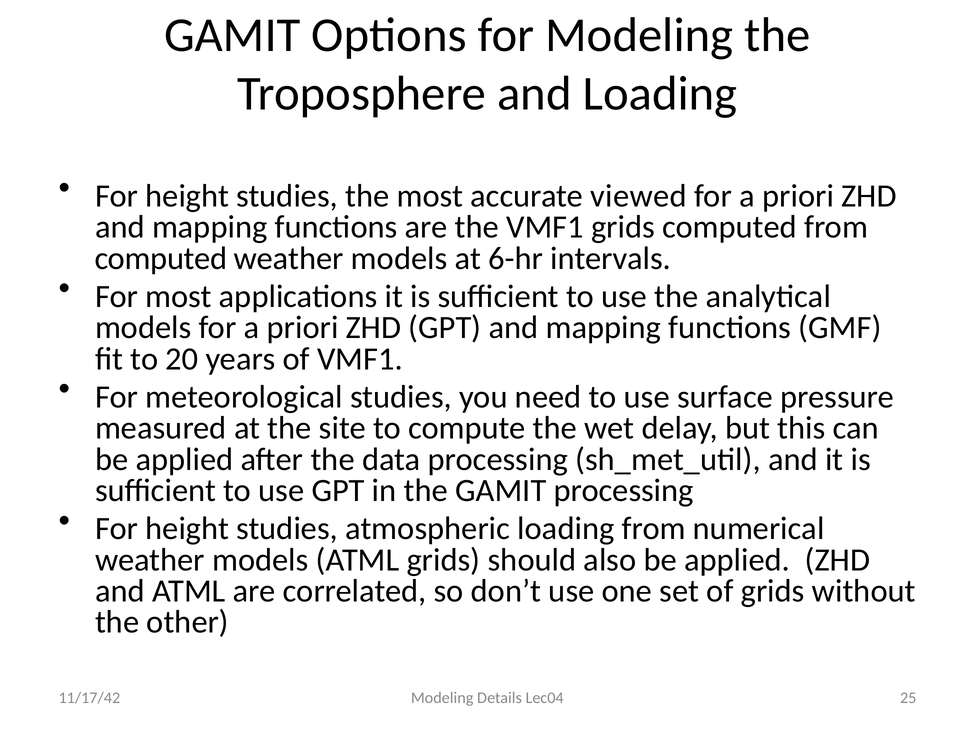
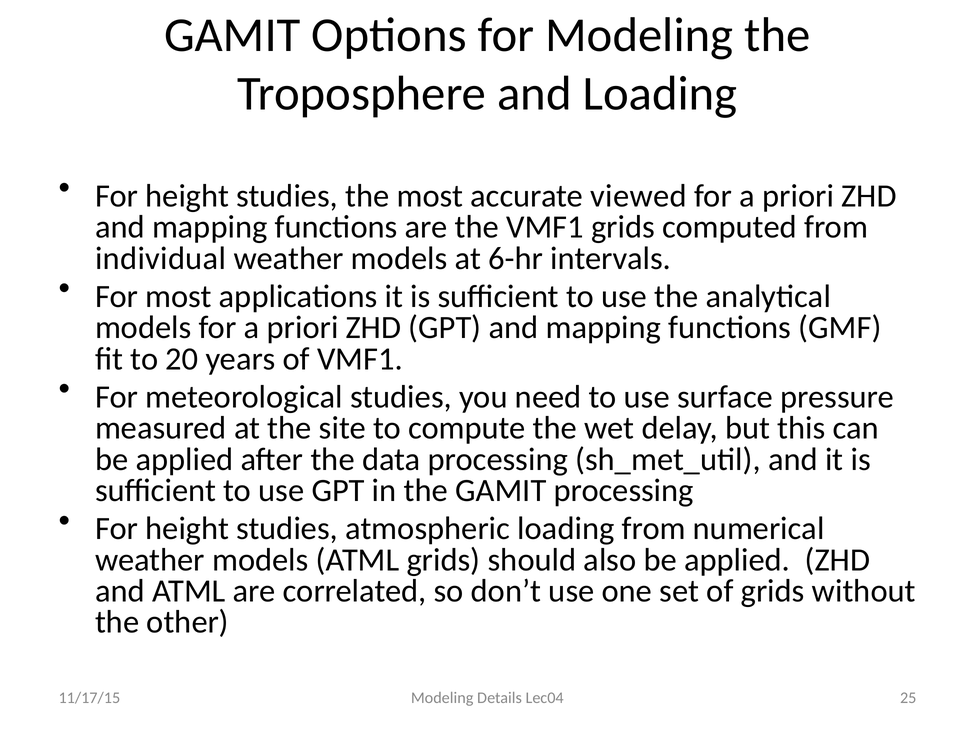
computed at (161, 258): computed -> individual
11/17/42: 11/17/42 -> 11/17/15
